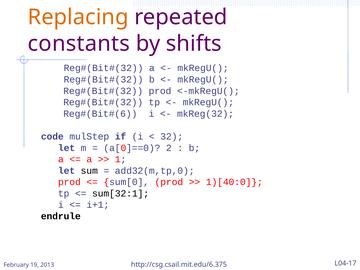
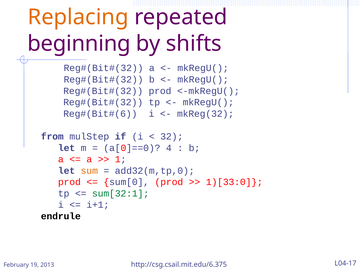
constants: constants -> beginning
code: code -> from
2: 2 -> 4
sum colour: black -> orange
1)[40:0: 1)[40:0 -> 1)[33:0
sum[32:1 colour: black -> green
